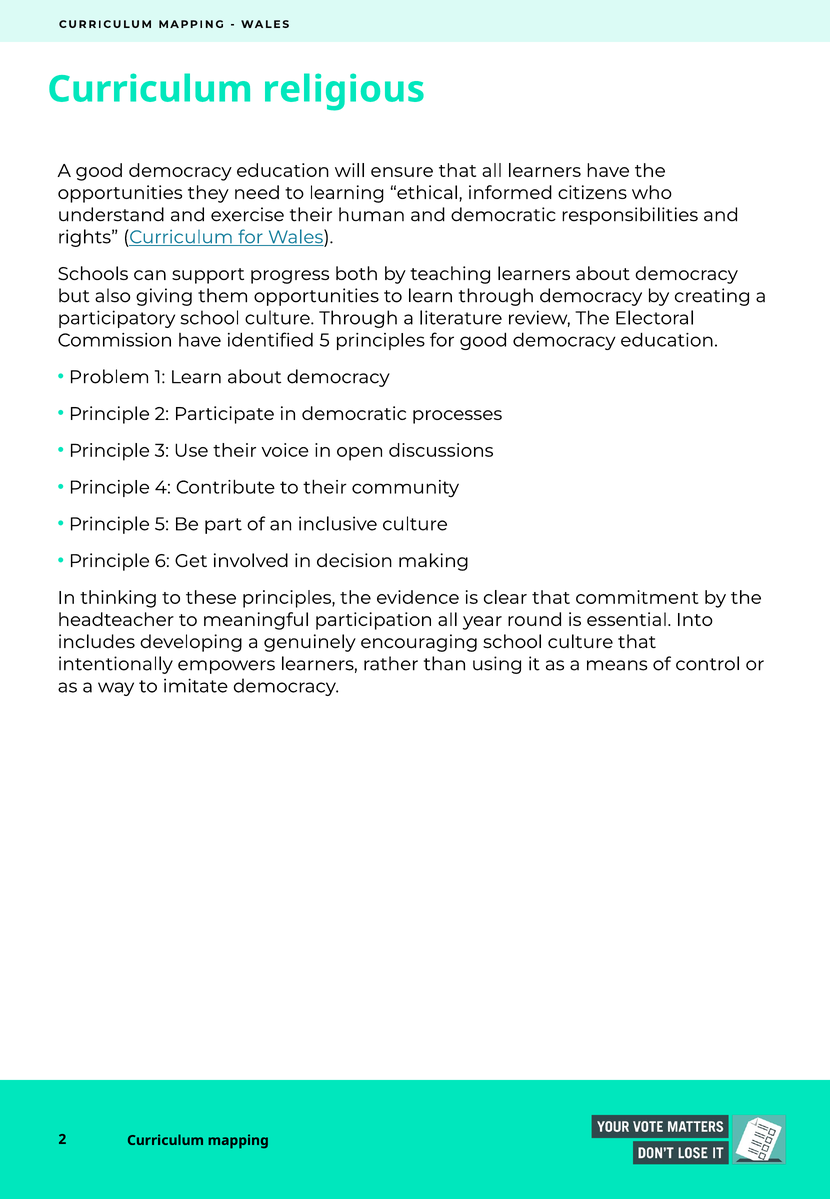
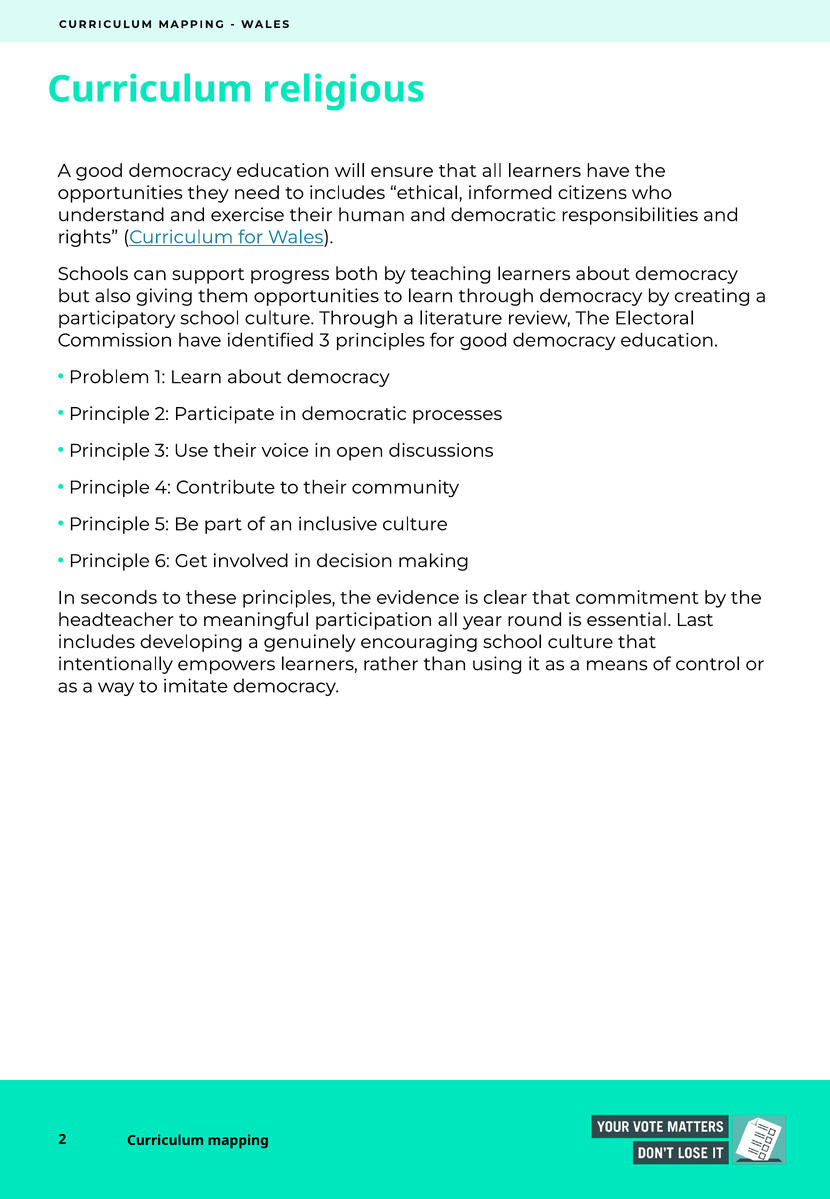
to learning: learning -> includes
identified 5: 5 -> 3
thinking: thinking -> seconds
Into: Into -> Last
